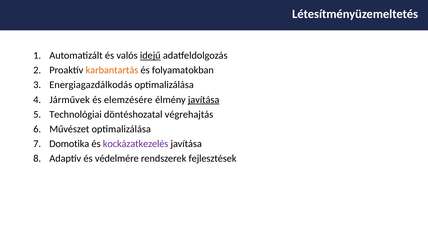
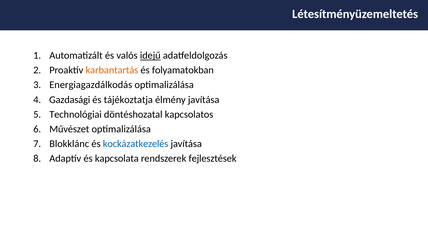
Járművek: Járművek -> Gazdasági
elemzésére: elemzésére -> tájékoztatja
javítása at (204, 100) underline: present -> none
végrehajtás: végrehajtás -> kapcsolatos
Domotika: Domotika -> Blokklánc
kockázatkezelés colour: purple -> blue
védelmére: védelmére -> kapcsolata
